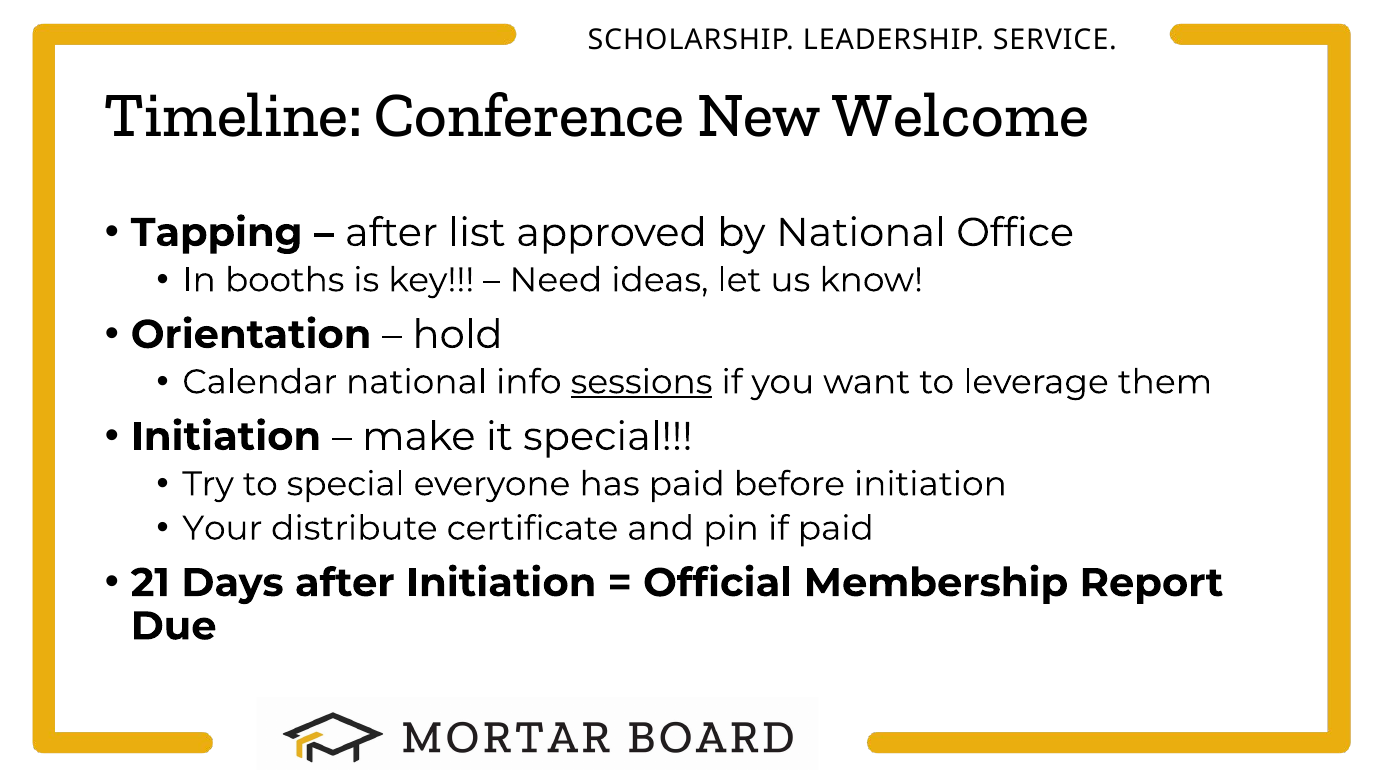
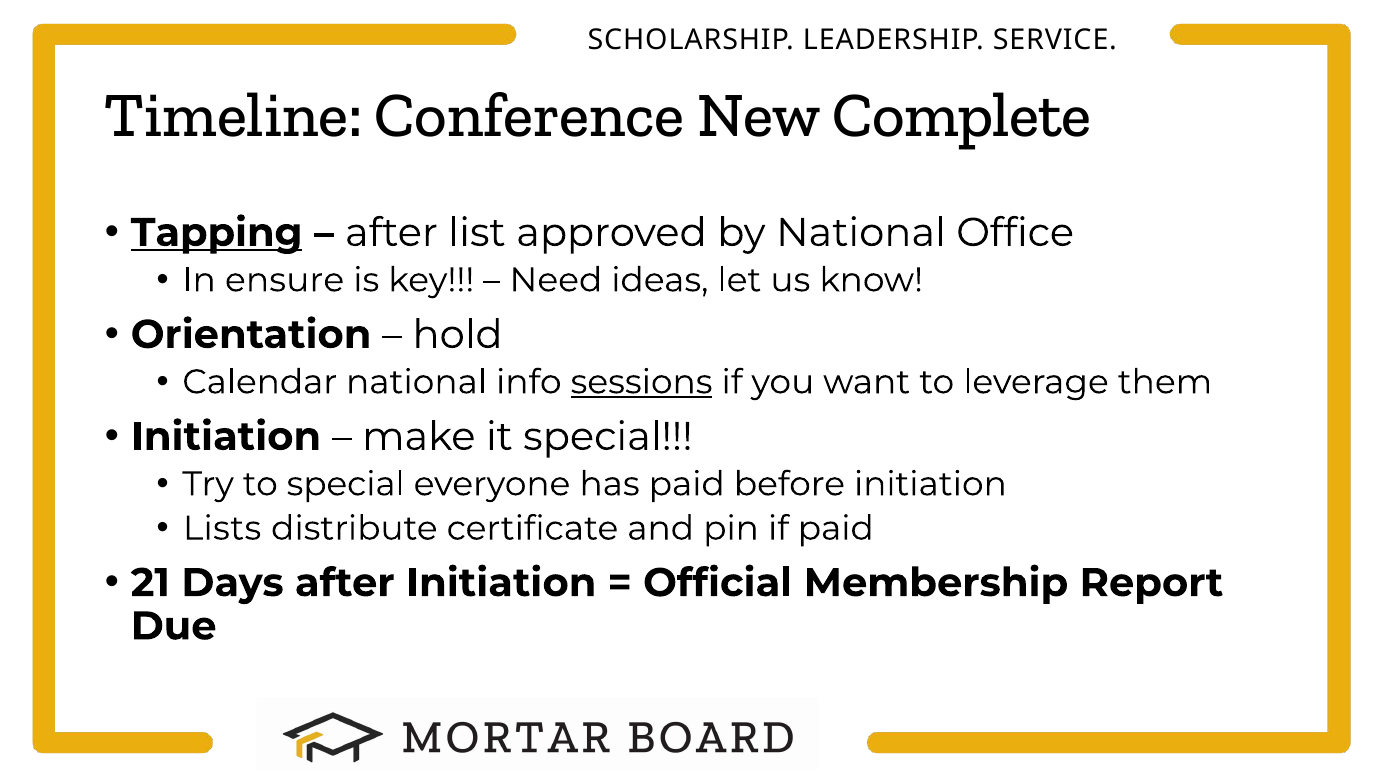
Welcome: Welcome -> Complete
Tapping underline: none -> present
booths: booths -> ensure
Your: Your -> Lists
